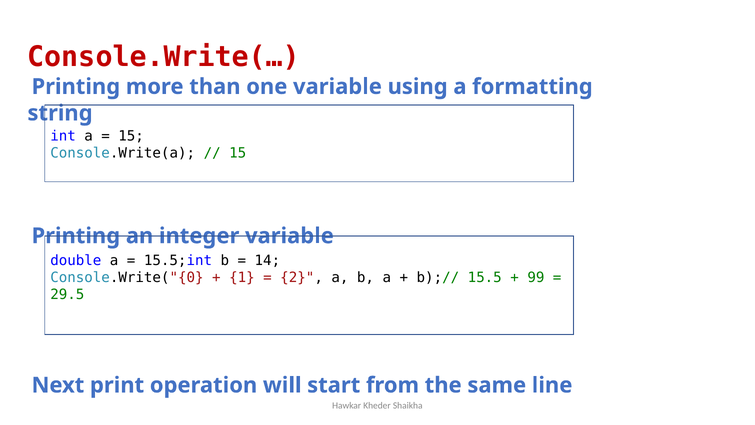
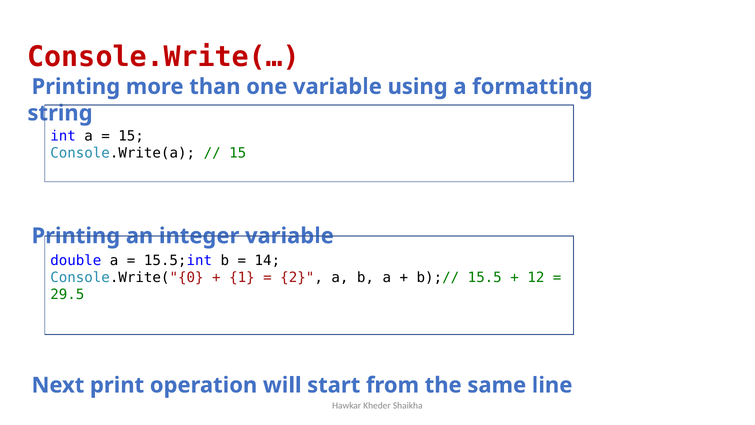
99: 99 -> 12
